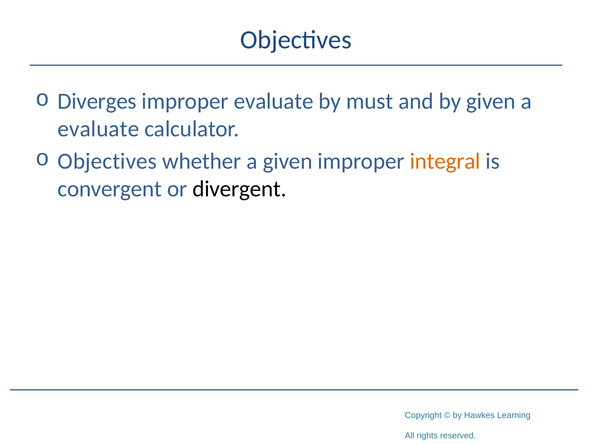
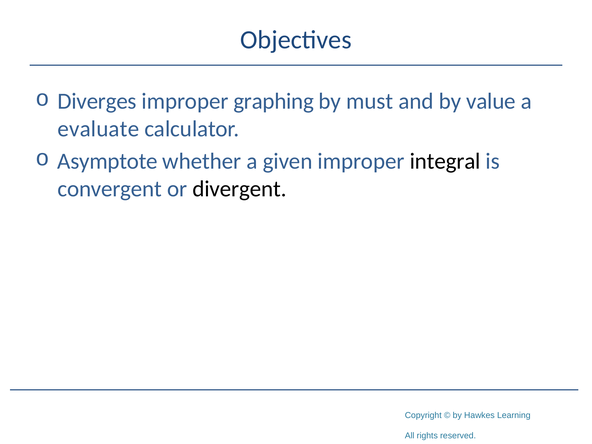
improper evaluate: evaluate -> graphing
by given: given -> value
Objectives at (107, 161): Objectives -> Asymptote
integral colour: orange -> black
